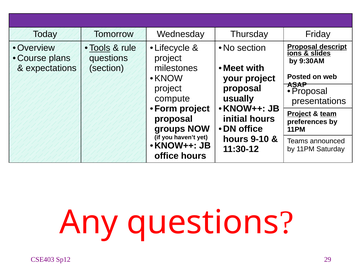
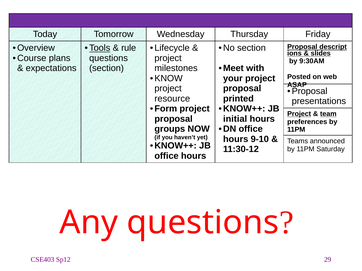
compute: compute -> resource
usually: usually -> printed
